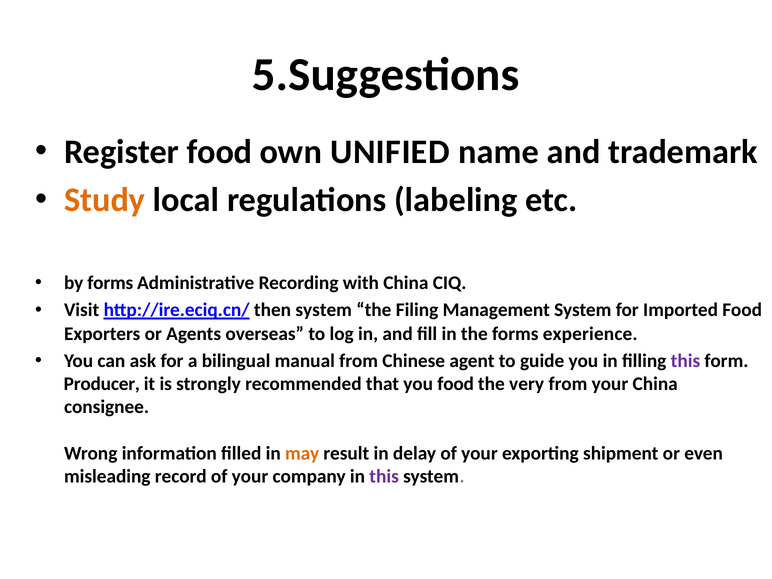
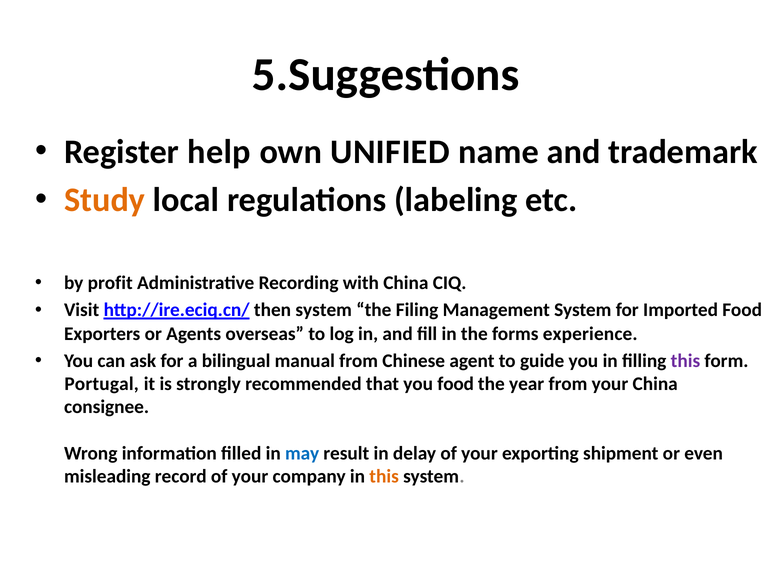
Register food: food -> help
by forms: forms -> profit
Producer: Producer -> Portugal
very: very -> year
may colour: orange -> blue
this at (384, 476) colour: purple -> orange
